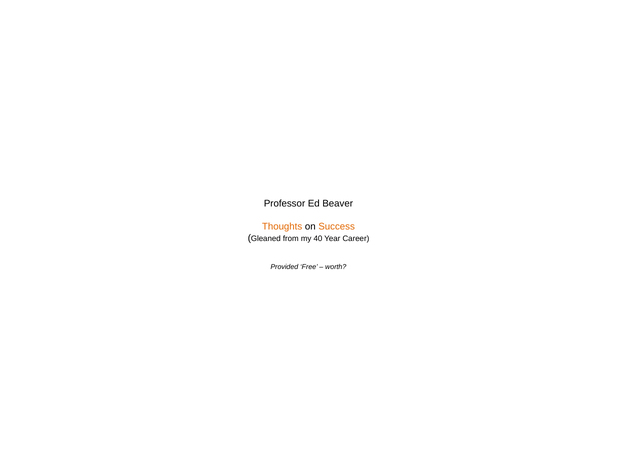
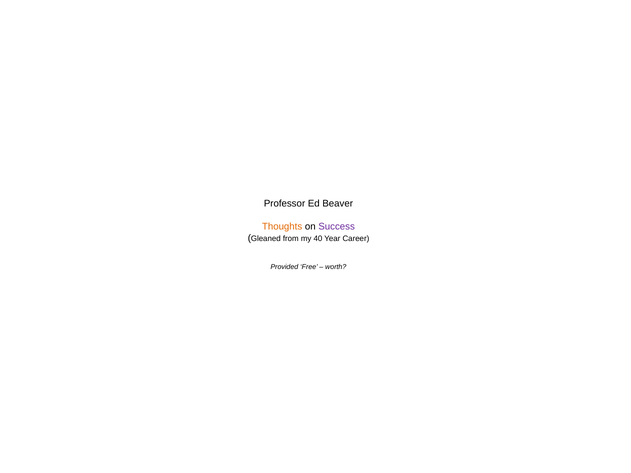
Success colour: orange -> purple
